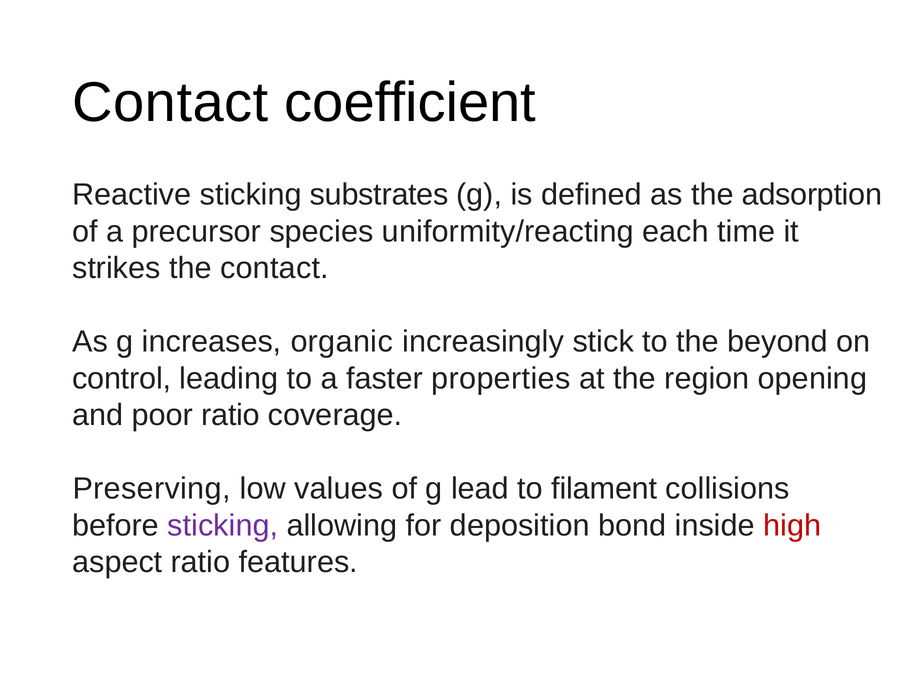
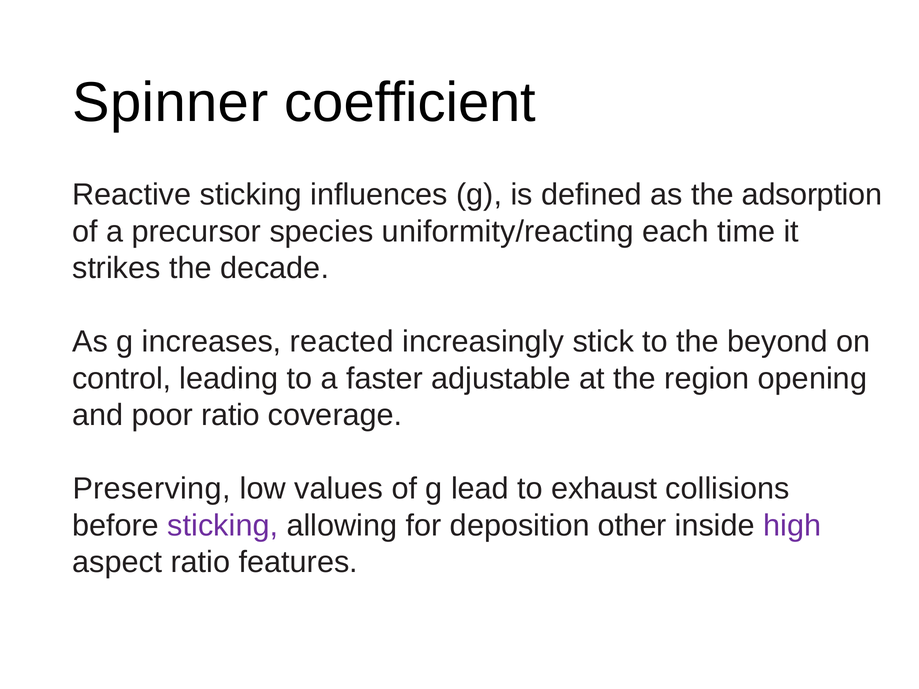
Contact at (170, 103): Contact -> Spinner
substrates: substrates -> influences
the contact: contact -> decade
organic: organic -> reacted
properties: properties -> adjustable
filament: filament -> exhaust
bond: bond -> other
high colour: red -> purple
